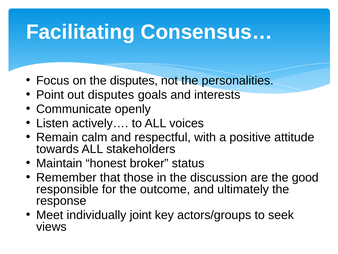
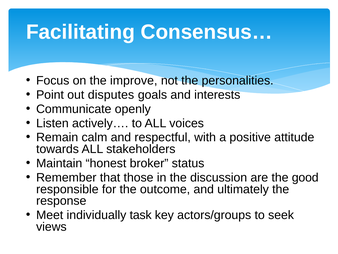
the disputes: disputes -> improve
joint: joint -> task
